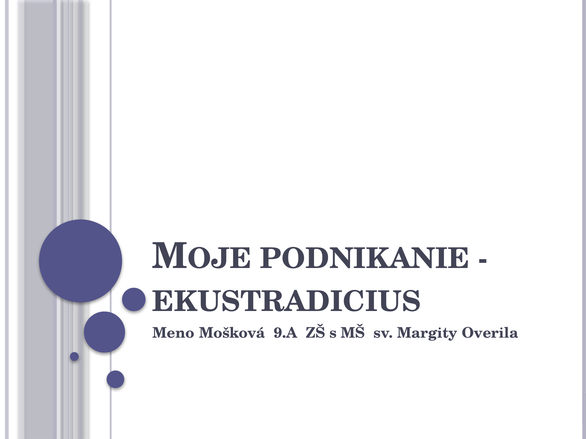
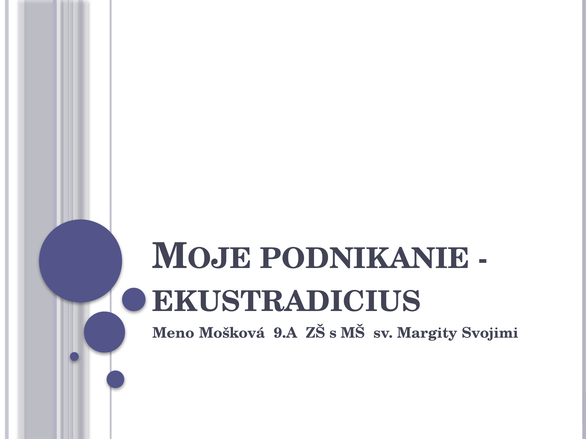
Overila: Overila -> Svojimi
